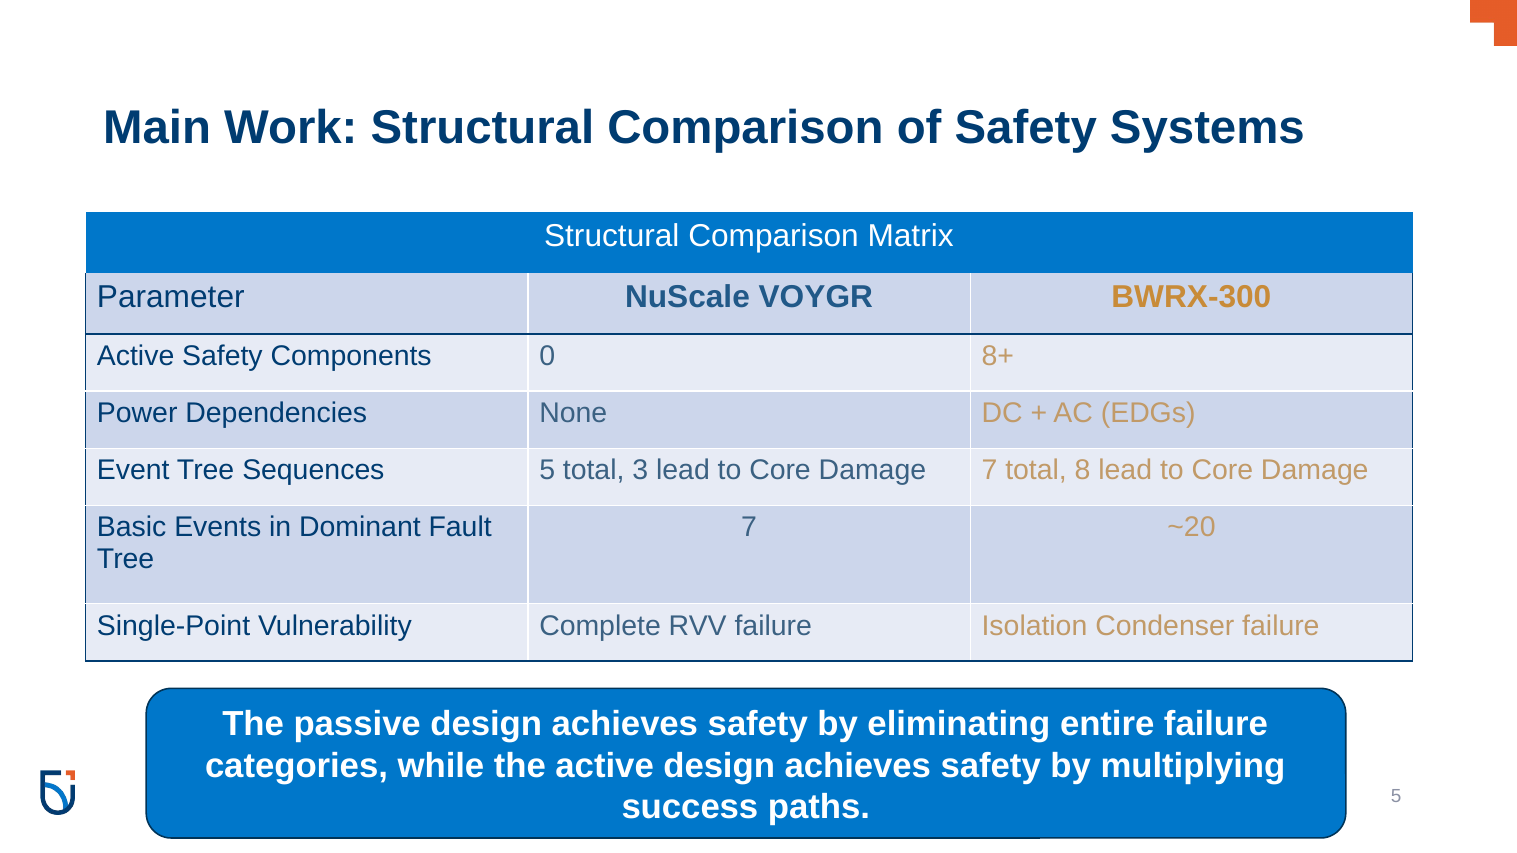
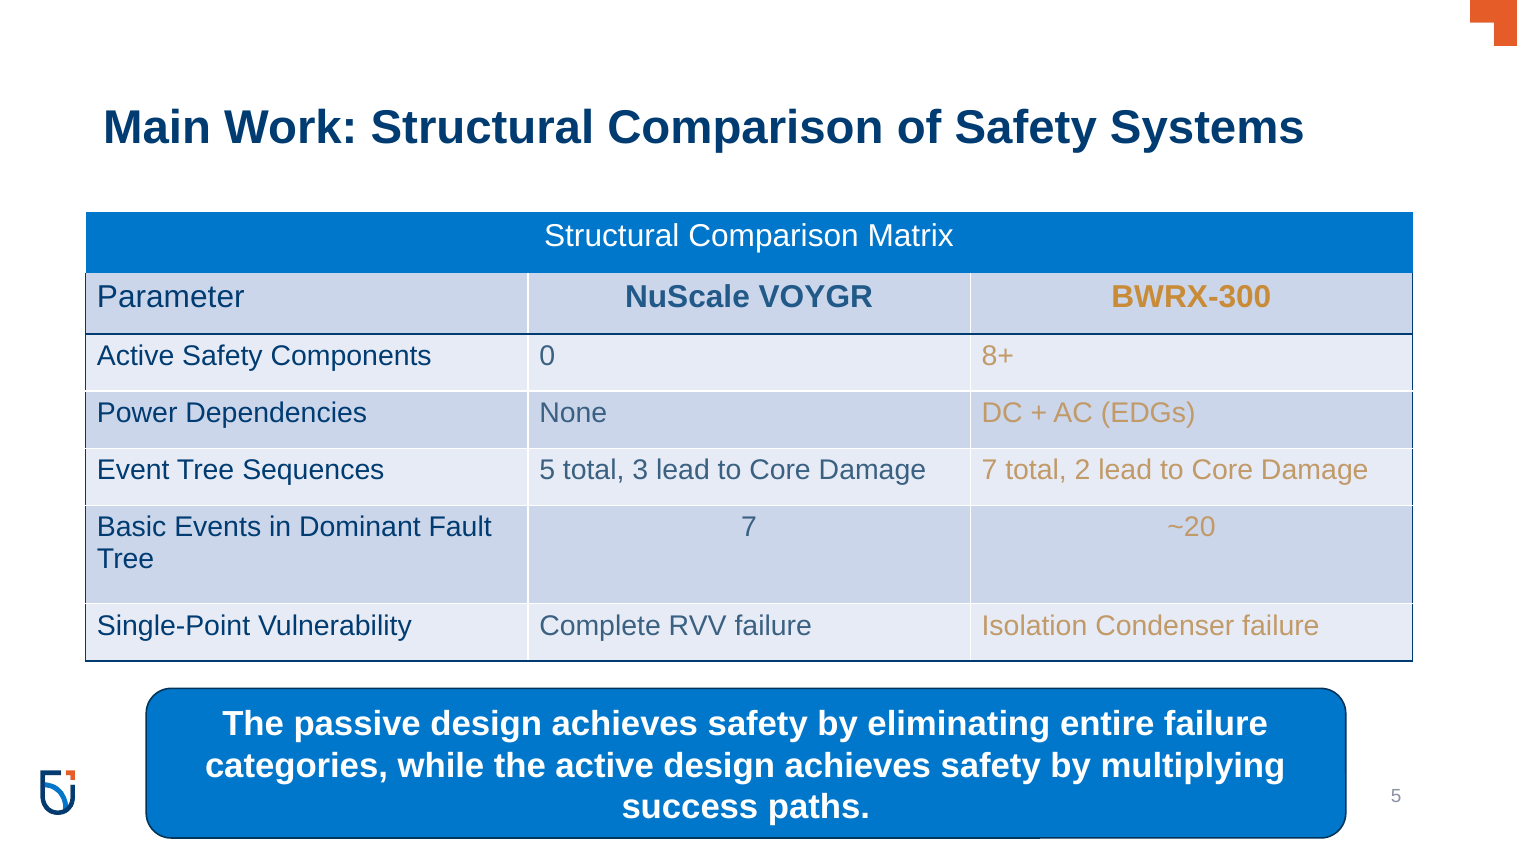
8: 8 -> 2
